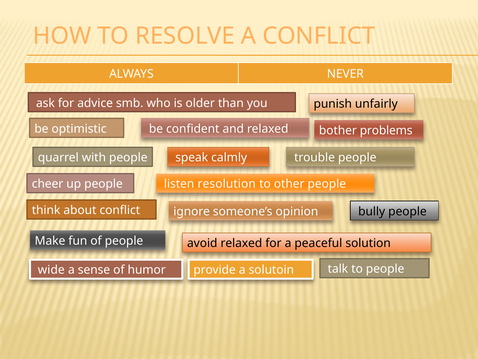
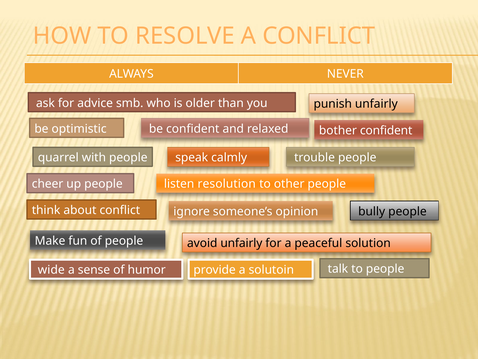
bother problems: problems -> confident
avoid relaxed: relaxed -> unfairly
